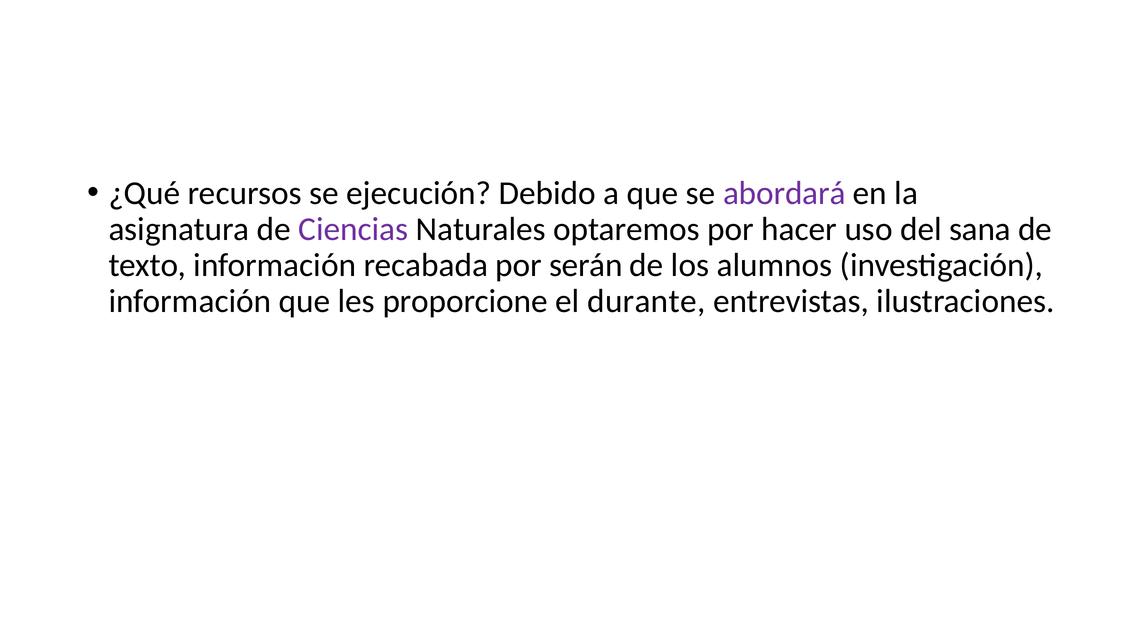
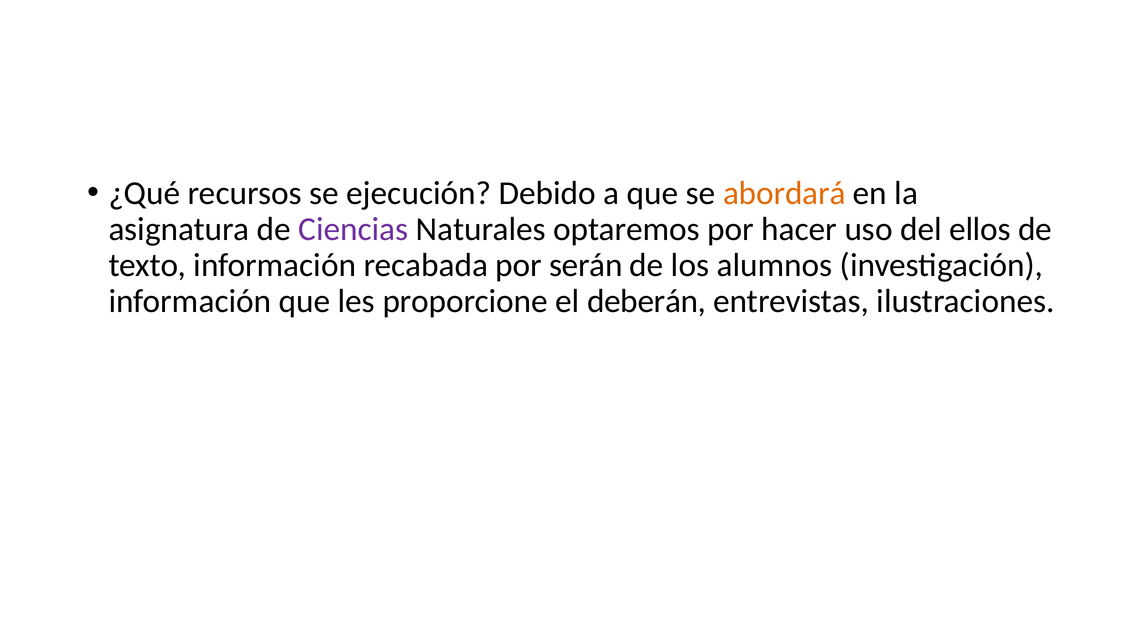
abordará colour: purple -> orange
sana: sana -> ellos
durante: durante -> deberán
